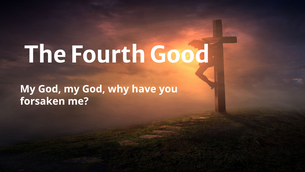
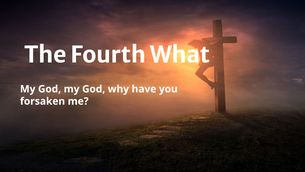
Good: Good -> What
